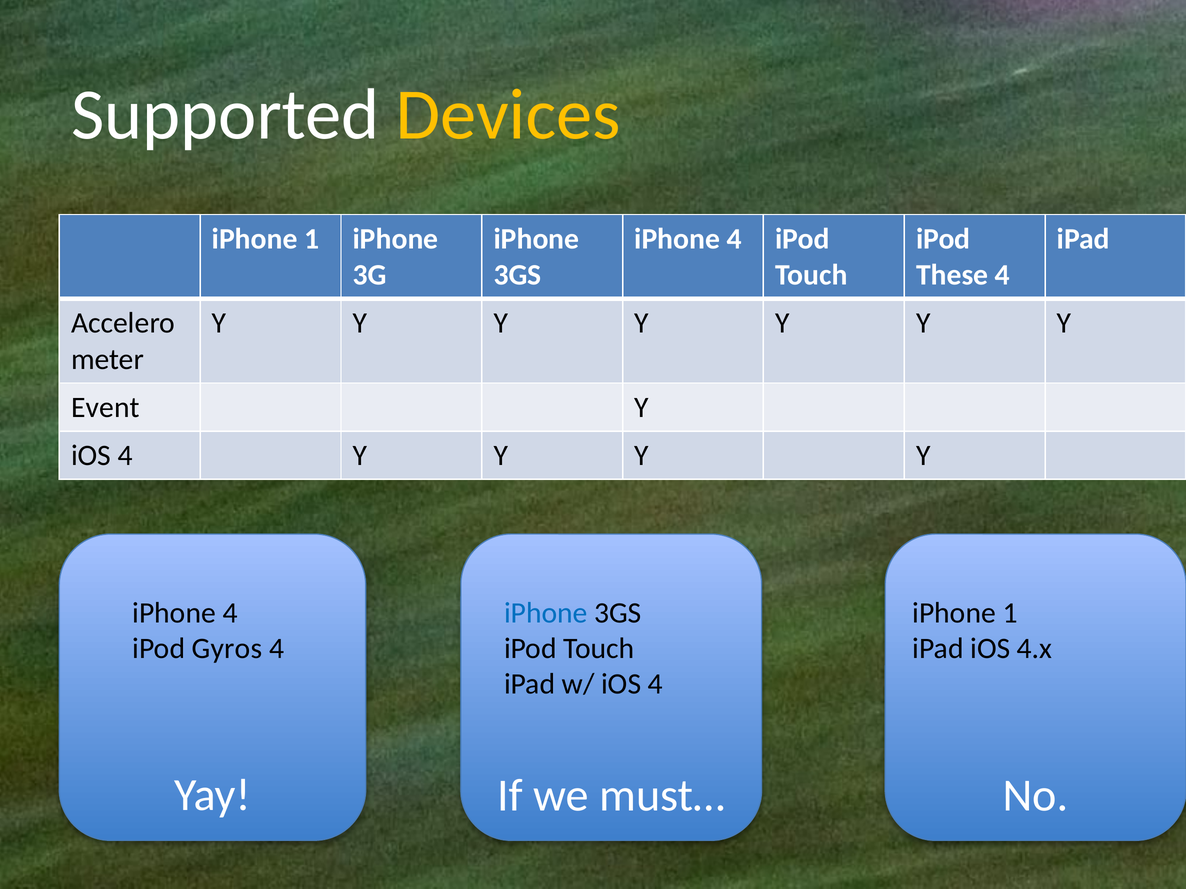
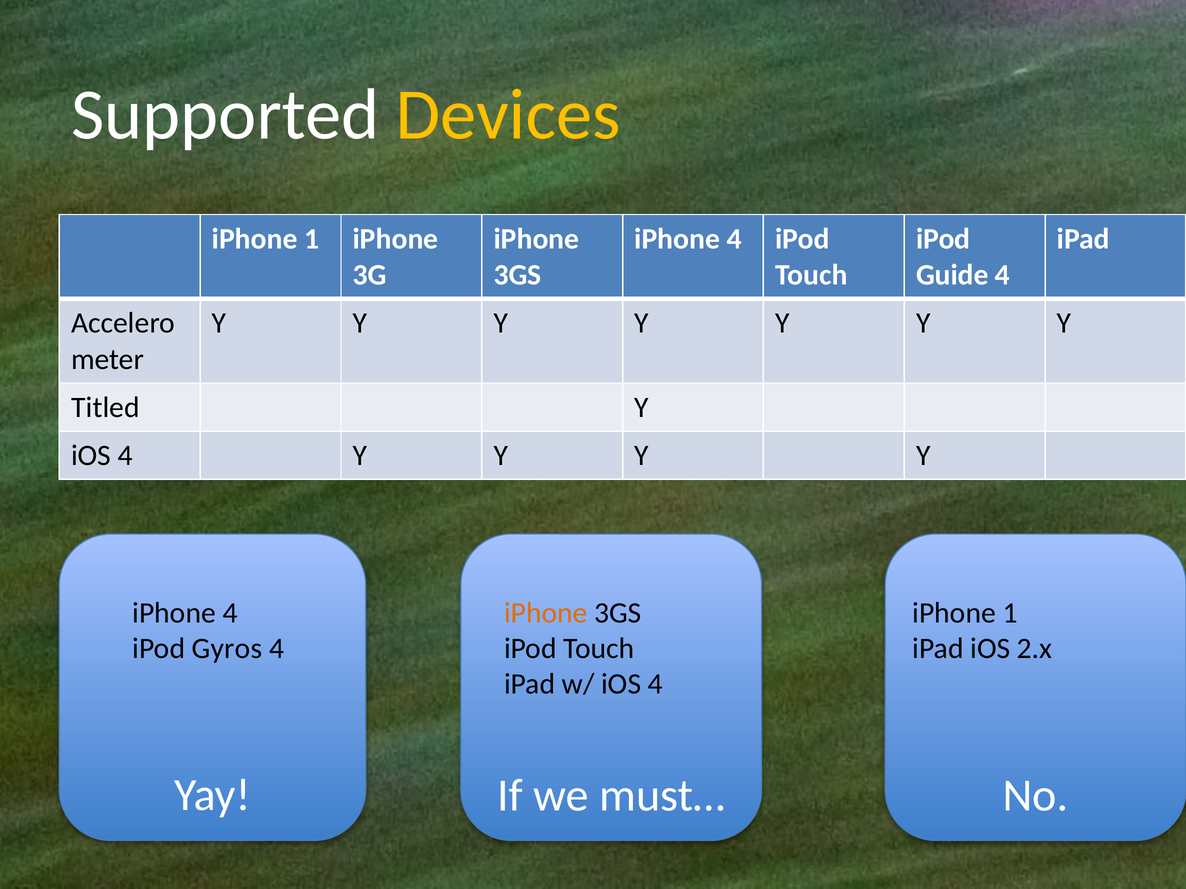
These: These -> Guide
Event: Event -> Titled
iPhone at (546, 613) colour: blue -> orange
4.x: 4.x -> 2.x
